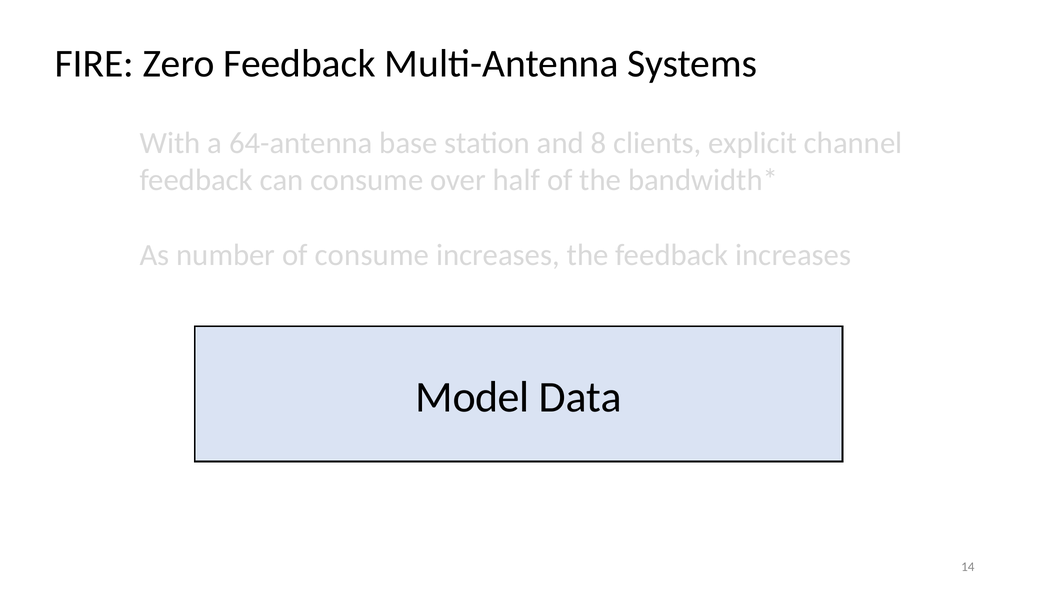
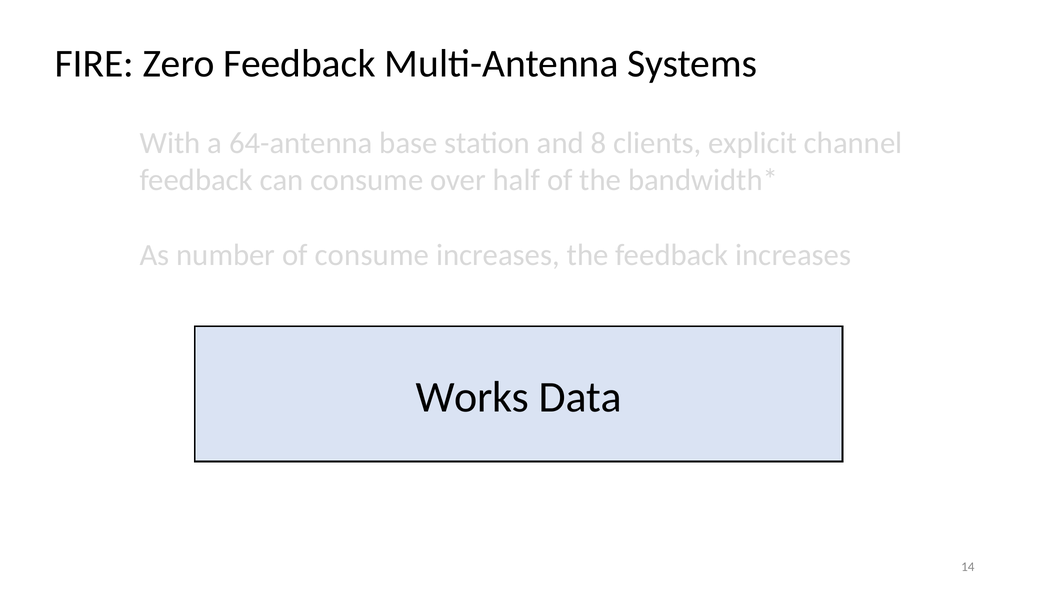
Model: Model -> Works
